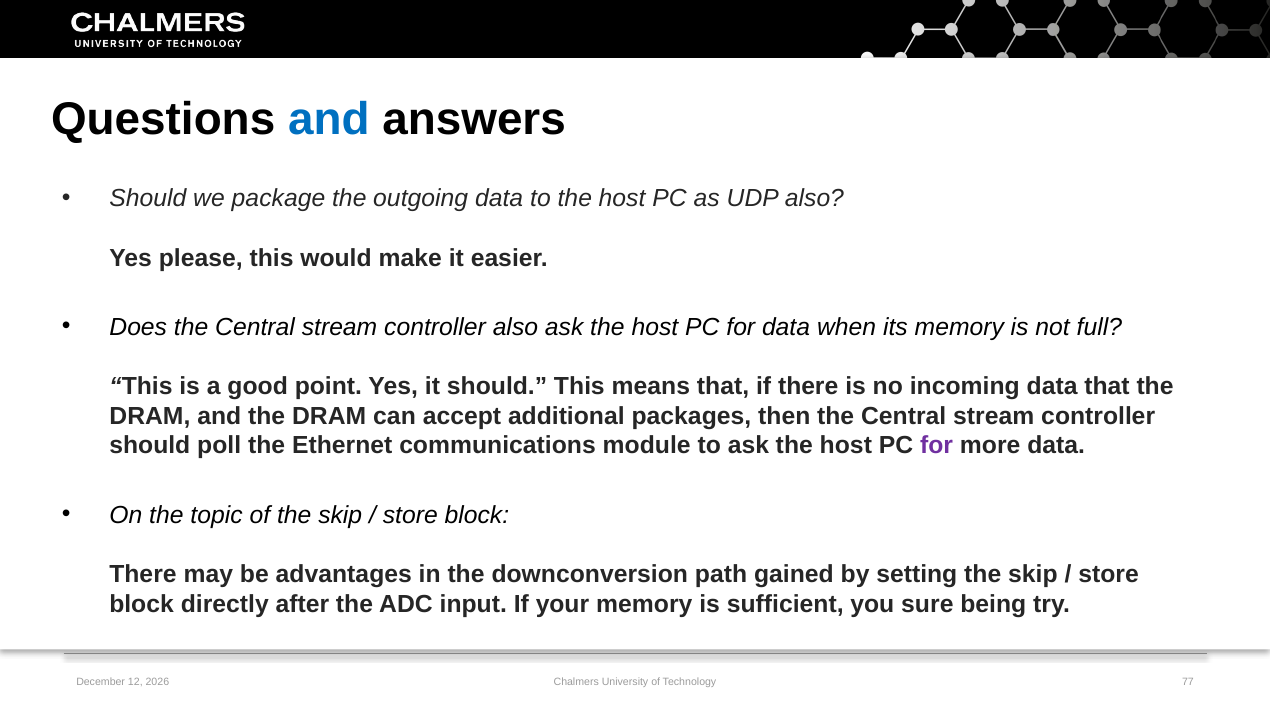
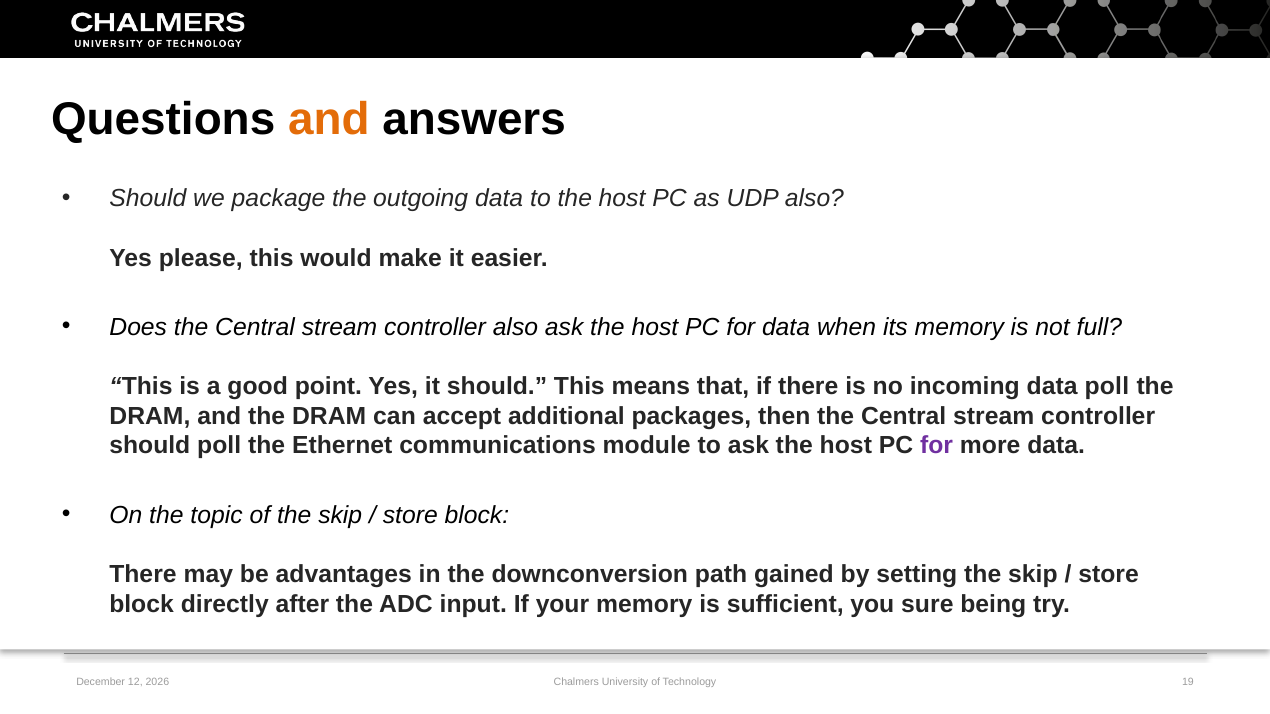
and at (329, 120) colour: blue -> orange
data that: that -> poll
77: 77 -> 19
